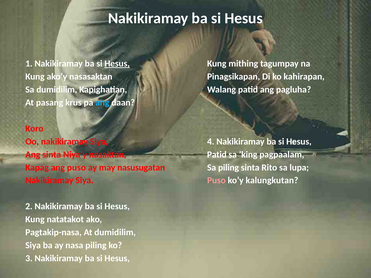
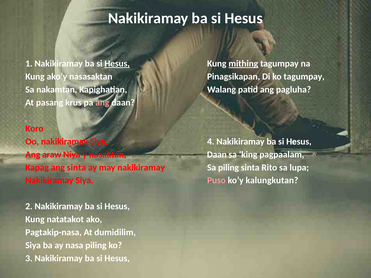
mithing underline: none -> present
ko kahirapan: kahirapan -> tagumpay
Sa dumidilim: dumidilim -> nakamtan
ang at (102, 103) colour: light blue -> pink
Ang sinta: sinta -> araw
Patid at (217, 155): Patid -> Daan
ang puso: puso -> sinta
may nasusugatan: nasusugatan -> nakikiramay
